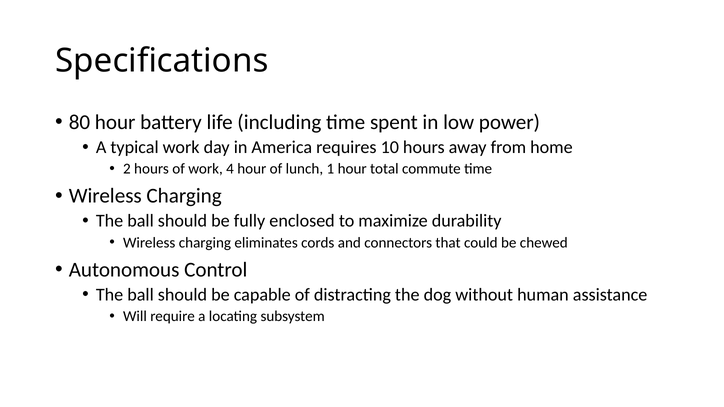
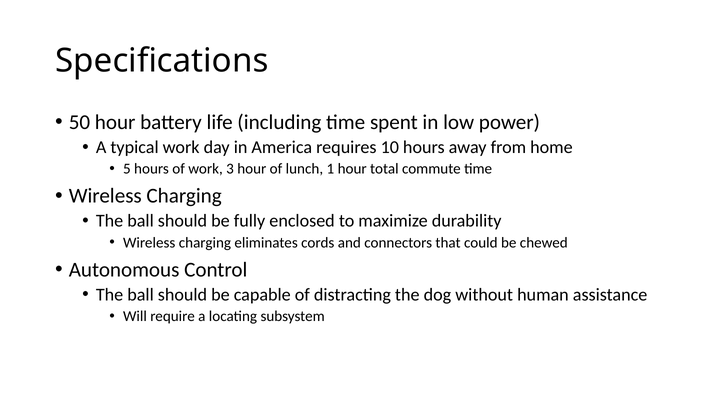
80: 80 -> 50
2: 2 -> 5
4: 4 -> 3
